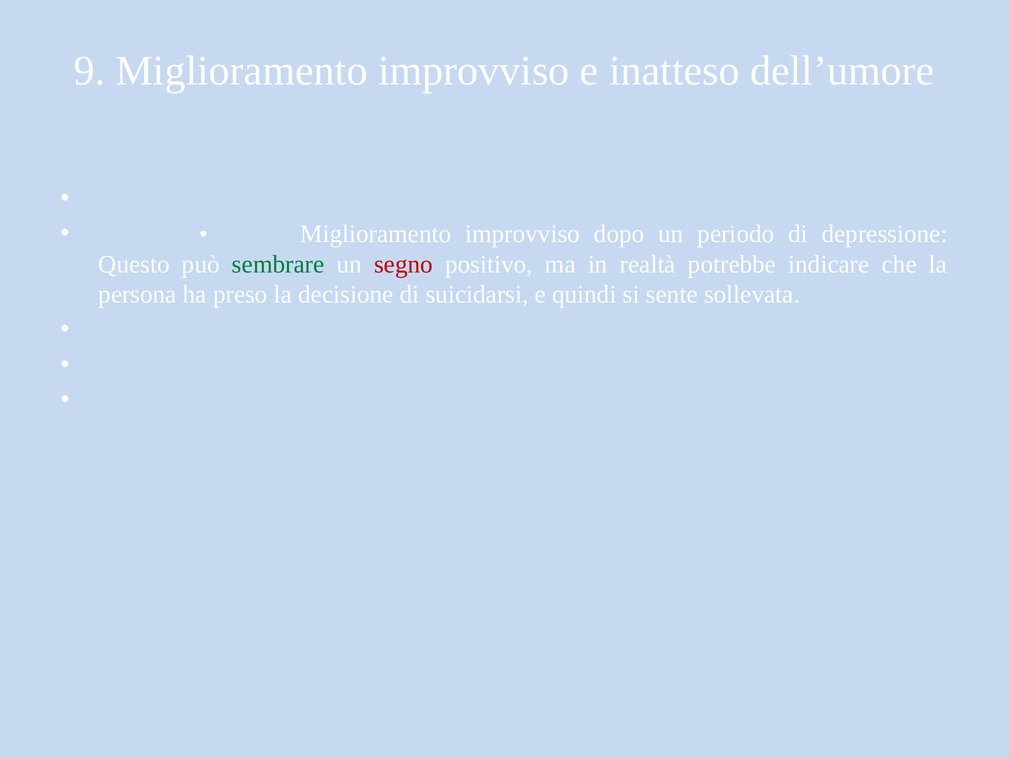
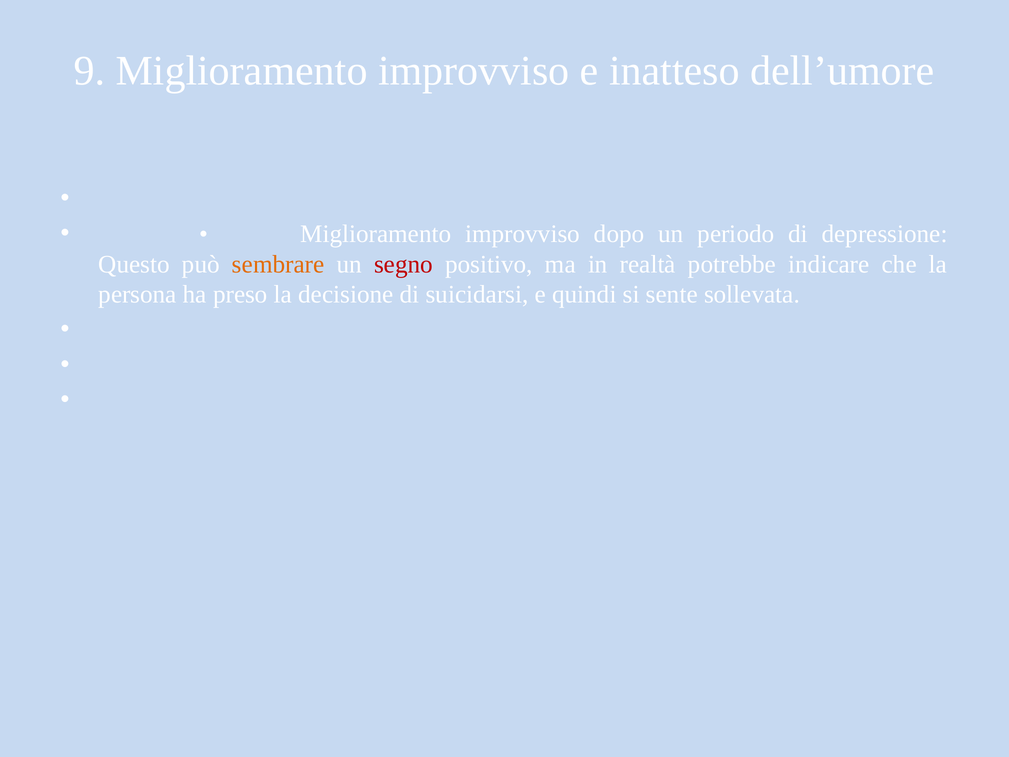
sembrare colour: green -> orange
